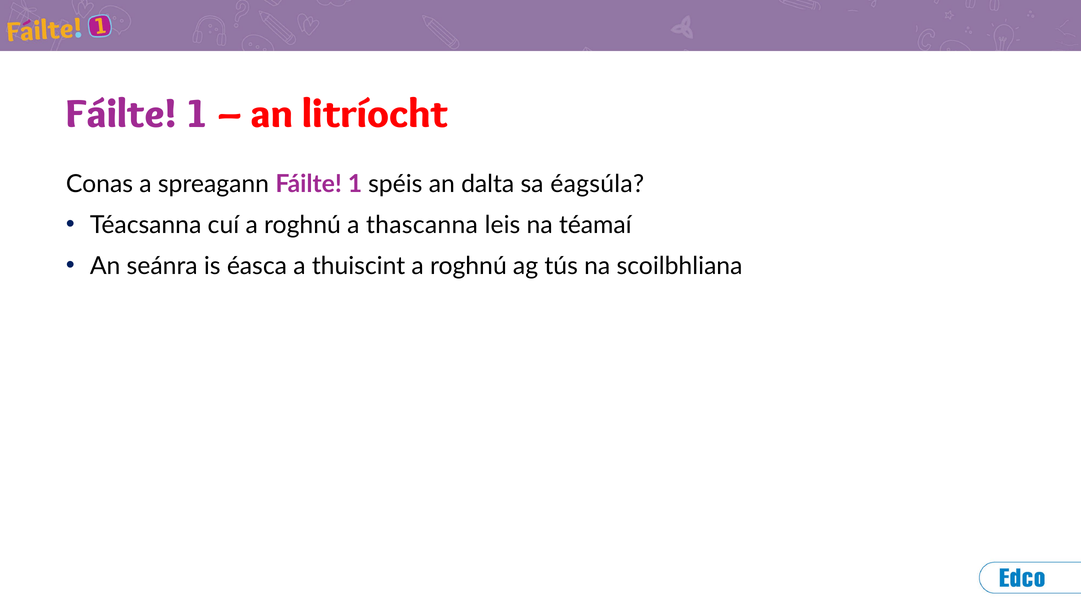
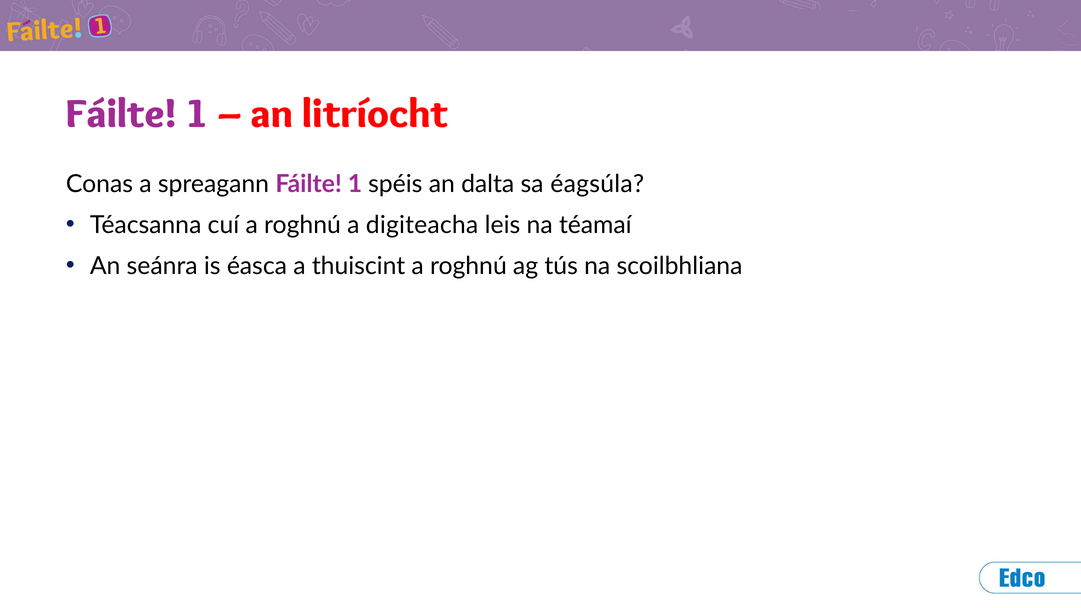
thascanna: thascanna -> digiteacha
